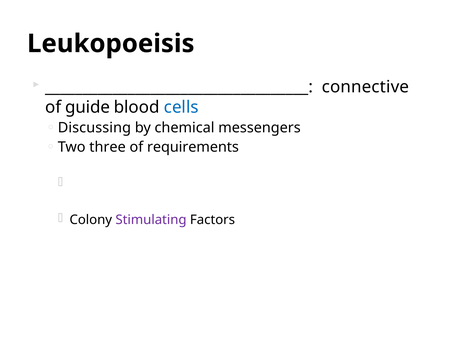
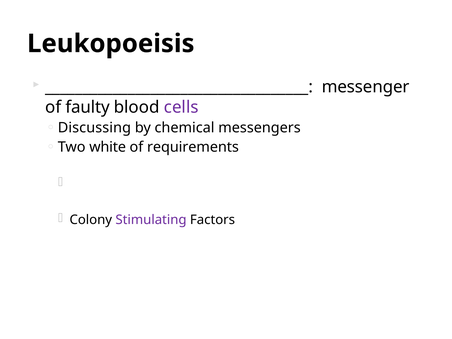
connective: connective -> messenger
guide: guide -> faulty
cells colour: blue -> purple
three: three -> white
